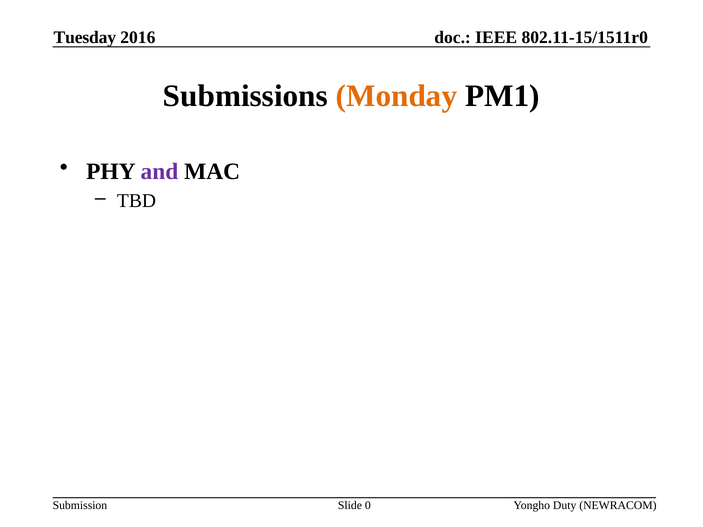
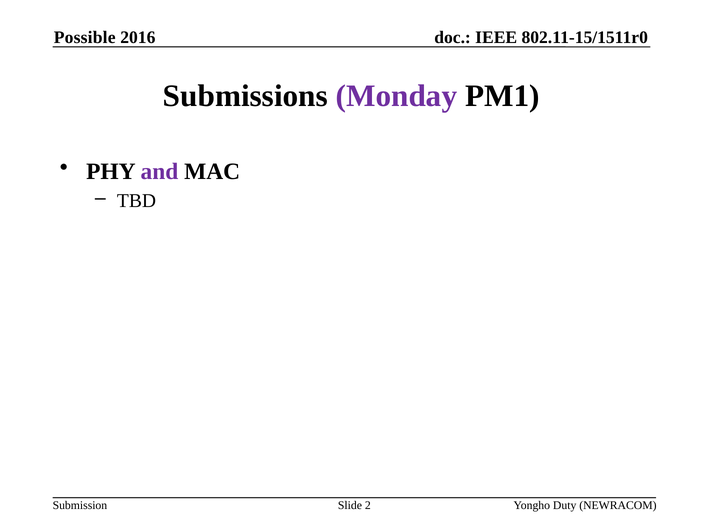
Tuesday: Tuesday -> Possible
Monday colour: orange -> purple
0: 0 -> 2
